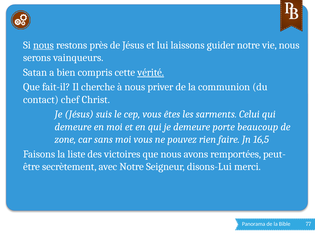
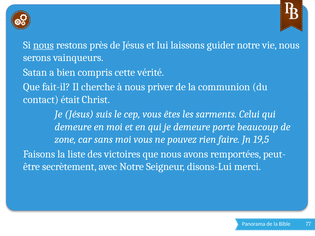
vérité underline: present -> none
chef: chef -> était
16,5: 16,5 -> 19,5
